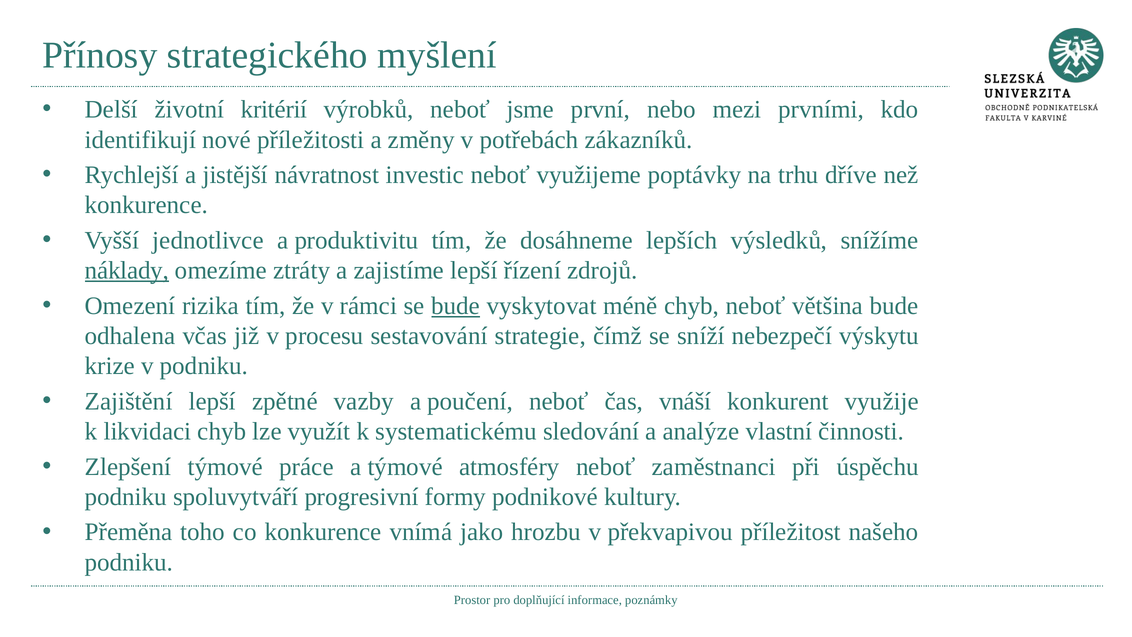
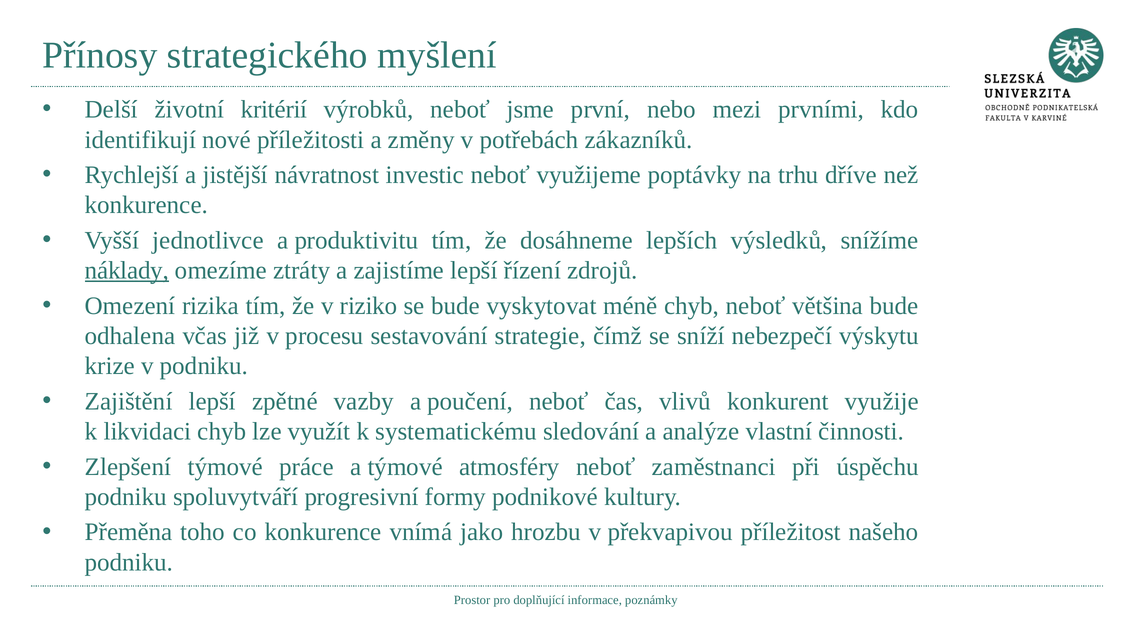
rámci: rámci -> riziko
bude at (456, 306) underline: present -> none
vnáší: vnáší -> vlivů
